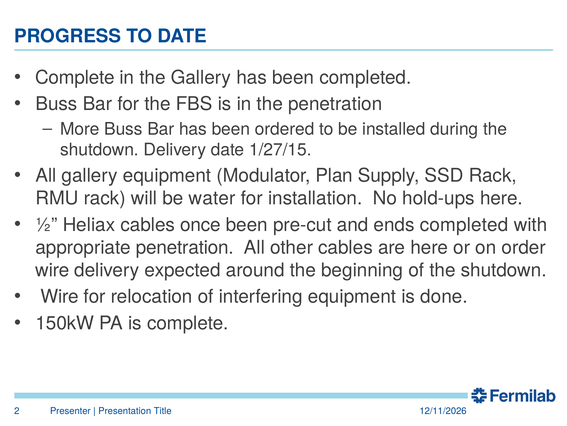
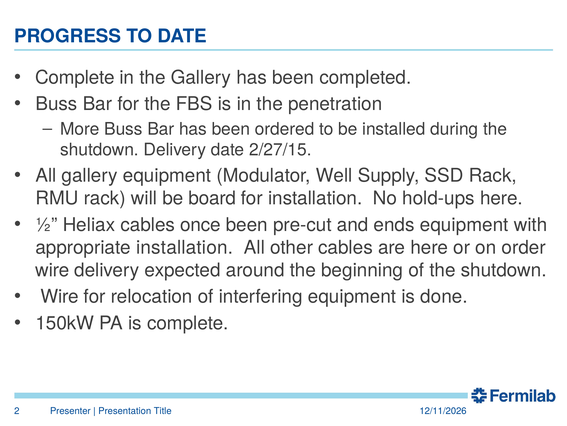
1/27/15: 1/27/15 -> 2/27/15
Plan: Plan -> Well
water: water -> board
ends completed: completed -> equipment
appropriate penetration: penetration -> installation
